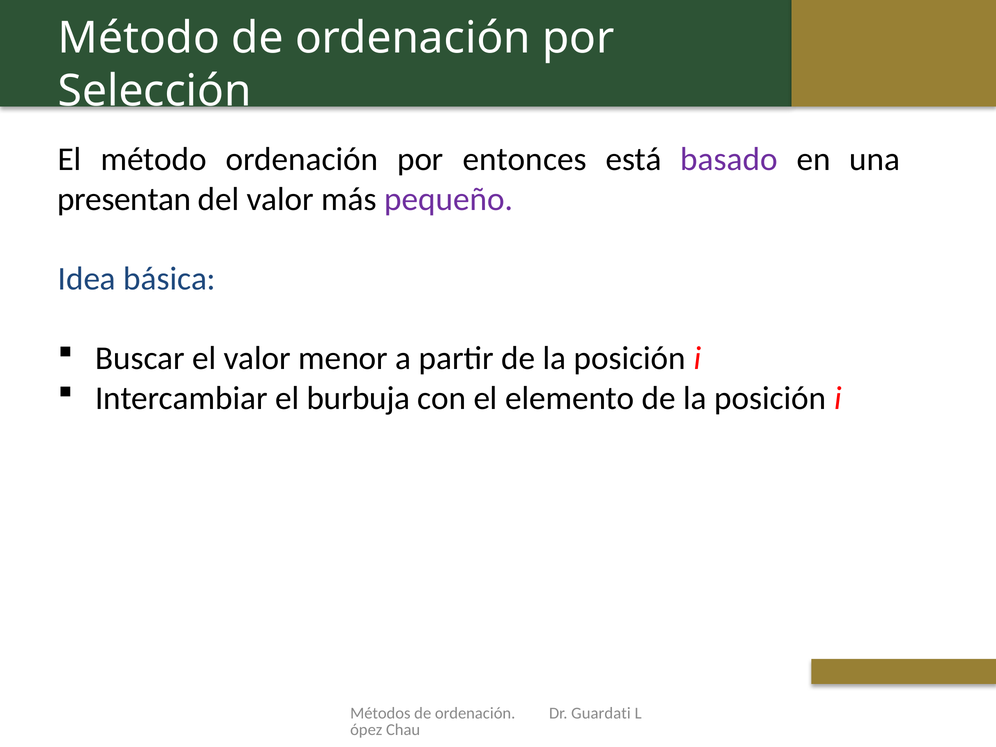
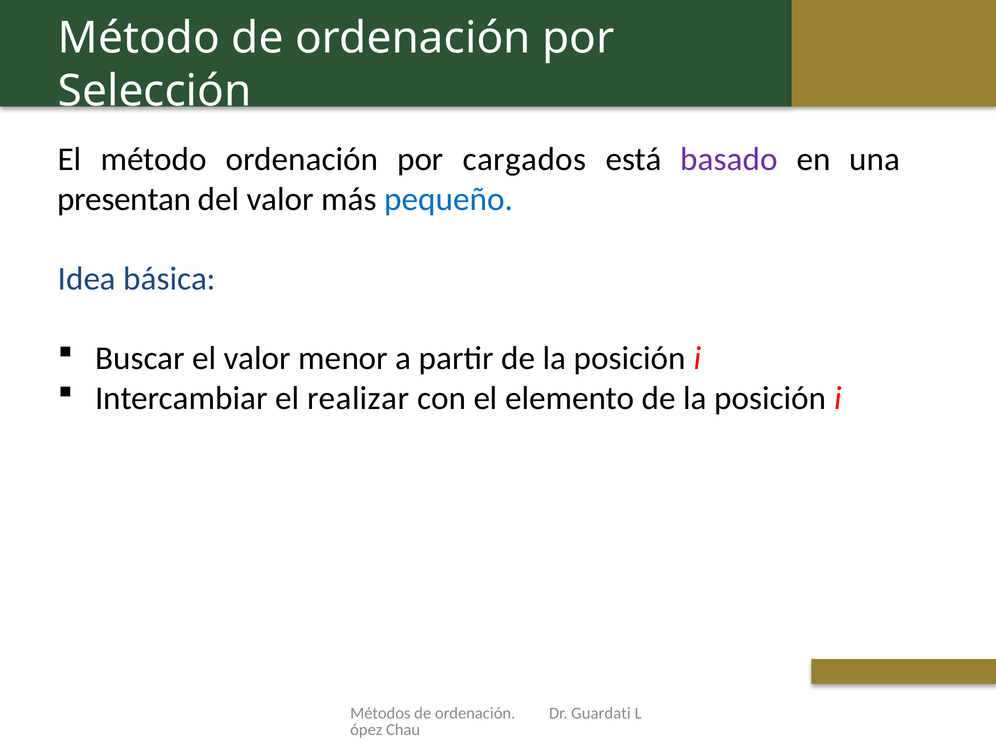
entonces: entonces -> cargados
pequeño colour: purple -> blue
burbuja: burbuja -> realizar
